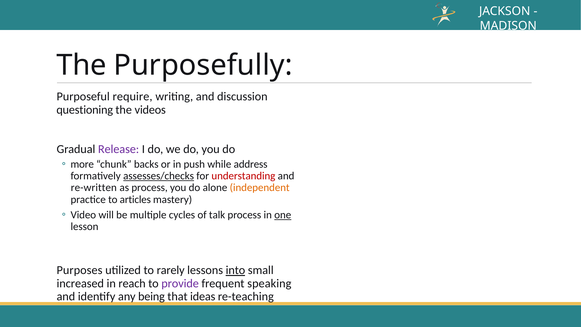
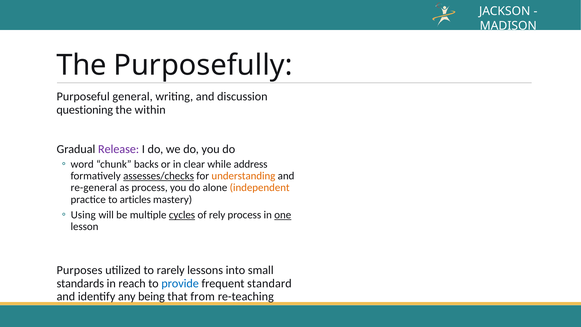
require: require -> general
videos: videos -> within
more: more -> word
push: push -> clear
understanding colour: red -> orange
re-written: re-written -> re-general
Video: Video -> Using
cycles underline: none -> present
talk: talk -> rely
into underline: present -> none
increased: increased -> standards
provide colour: purple -> blue
speaking: speaking -> standard
ideas: ideas -> from
